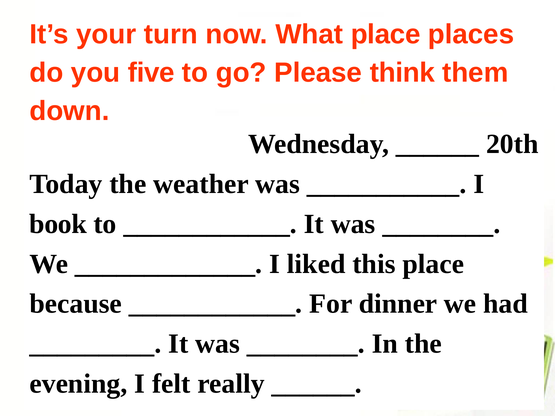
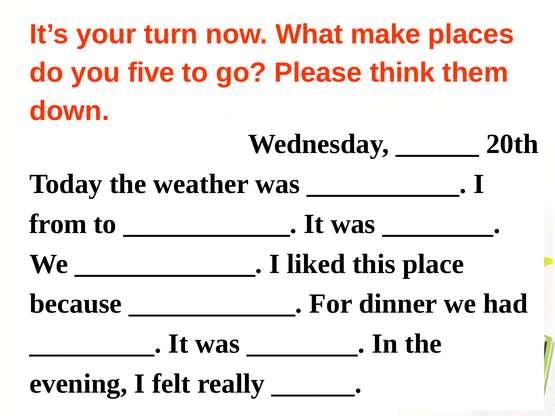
What place: place -> make
book: book -> from
